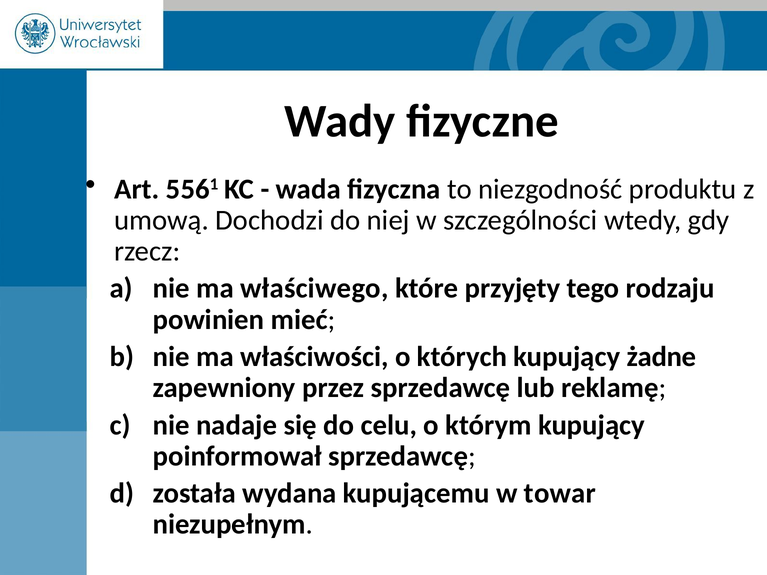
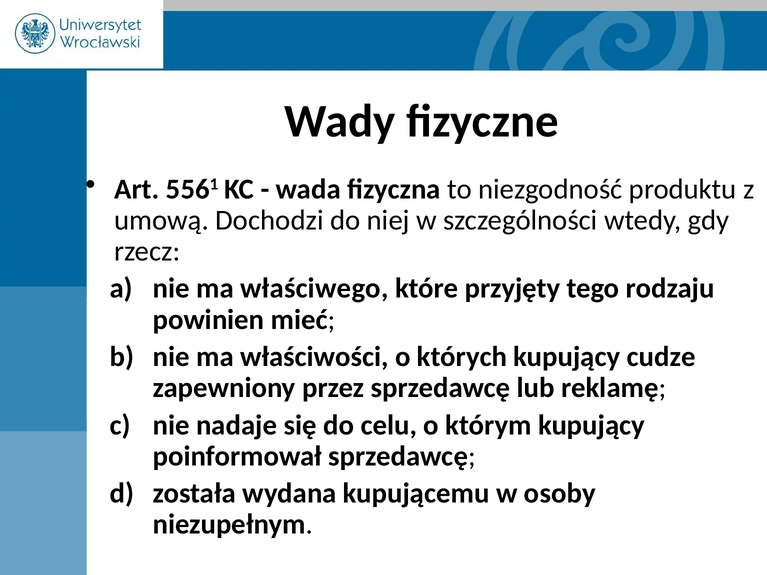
żadne: żadne -> cudze
towar: towar -> osoby
